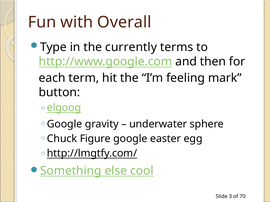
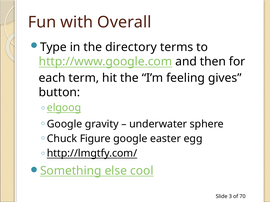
currently: currently -> directory
mark: mark -> gives
